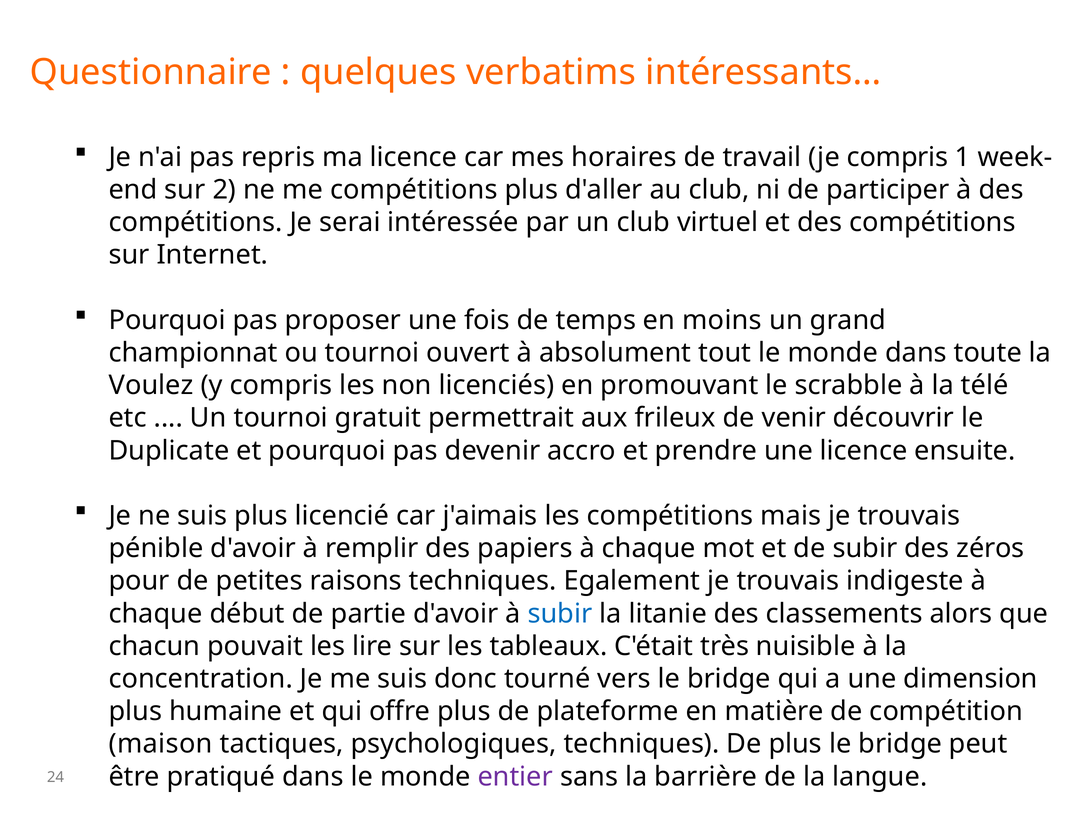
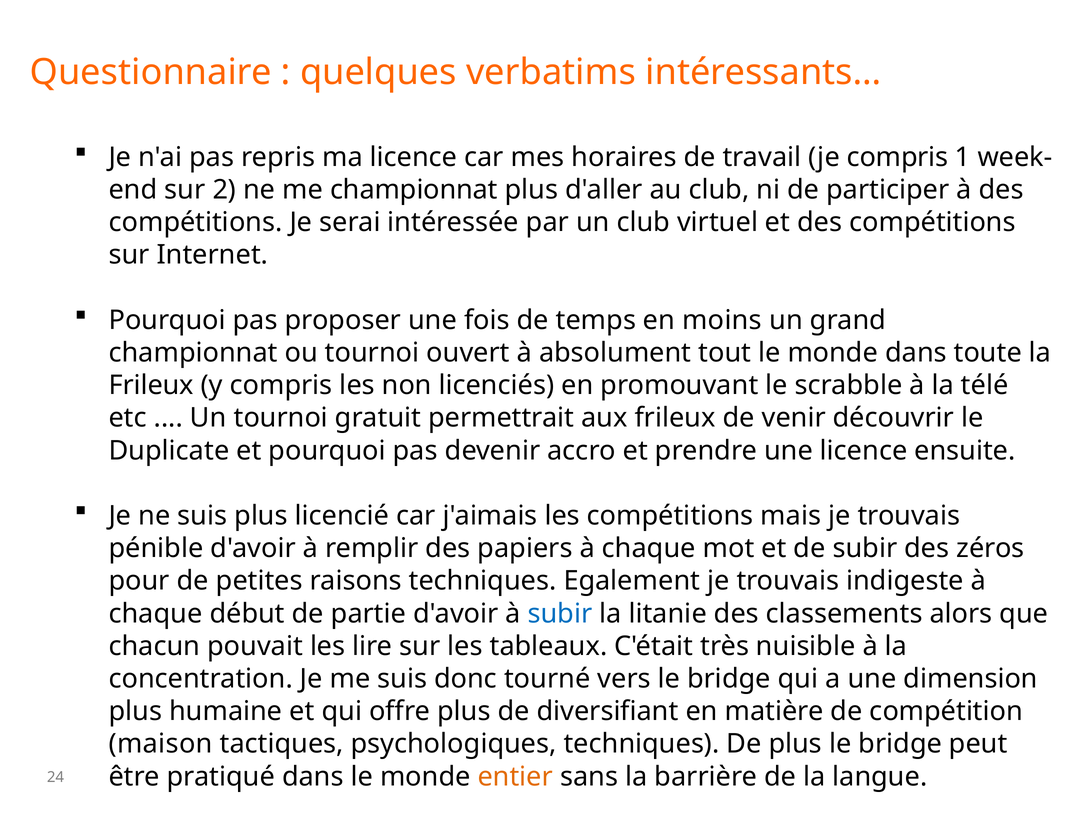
me compétitions: compétitions -> championnat
Voulez at (151, 385): Voulez -> Frileux
plateforme: plateforme -> diversifiant
entier colour: purple -> orange
